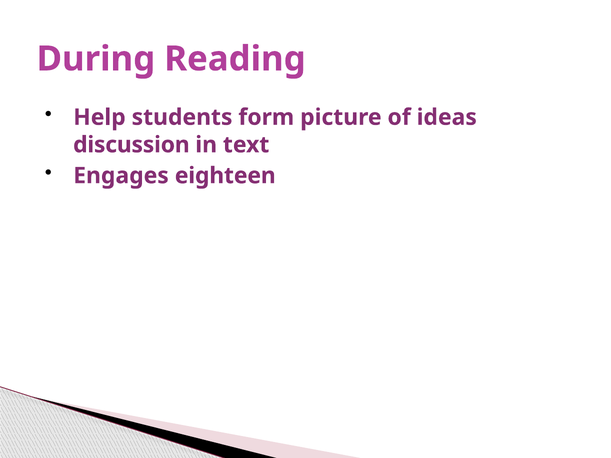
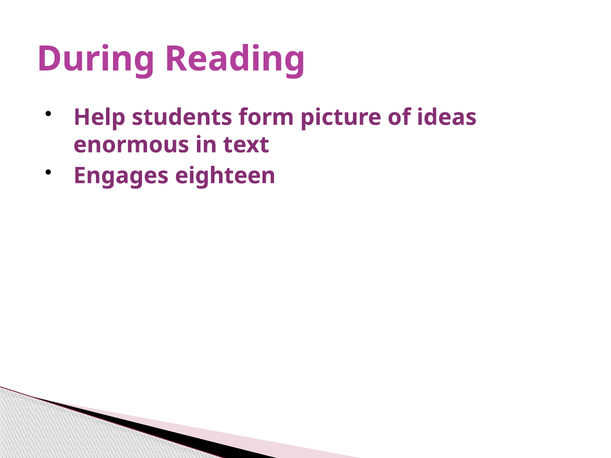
discussion: discussion -> enormous
